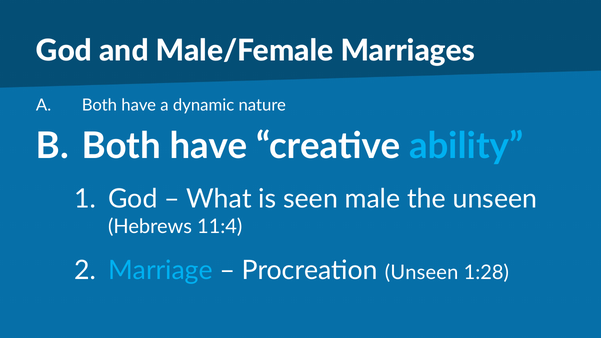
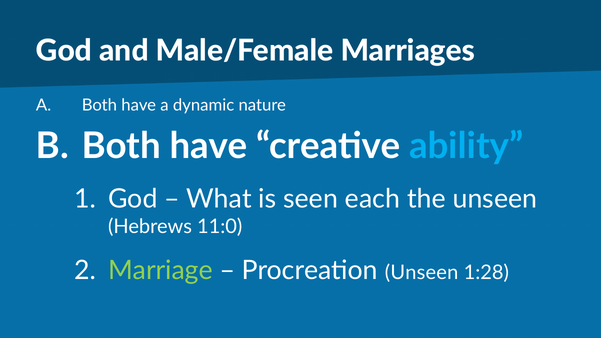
male: male -> each
11:4: 11:4 -> 11:0
Marriage colour: light blue -> light green
